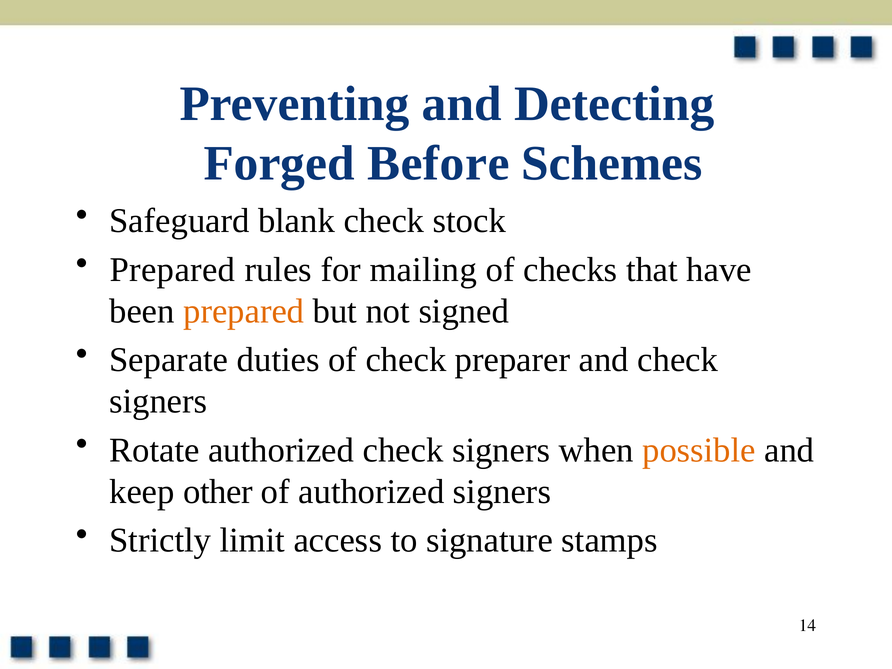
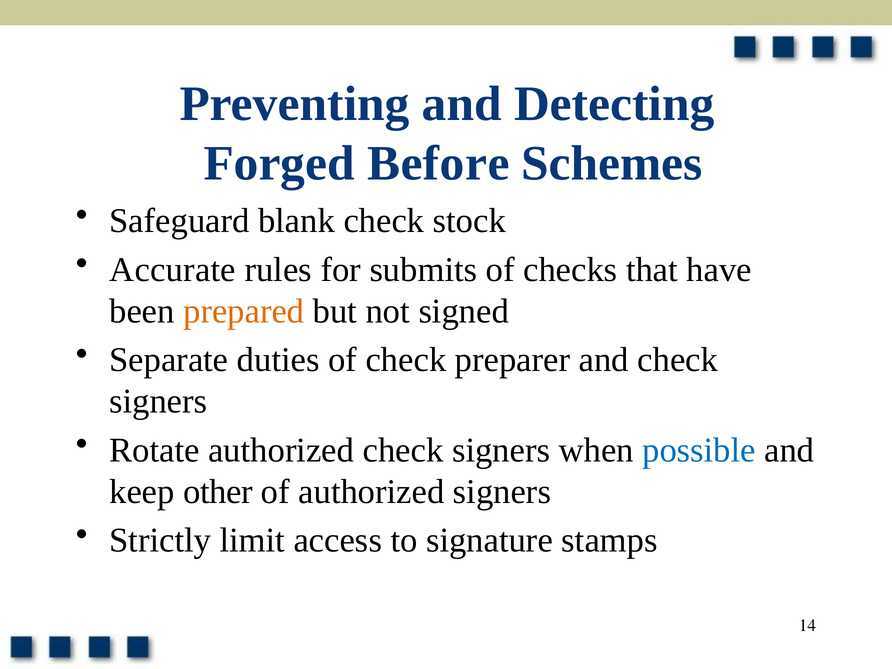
Prepared at (172, 270): Prepared -> Accurate
mailing: mailing -> submits
possible colour: orange -> blue
